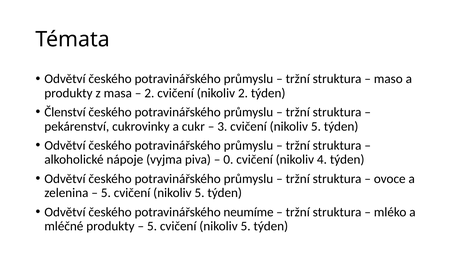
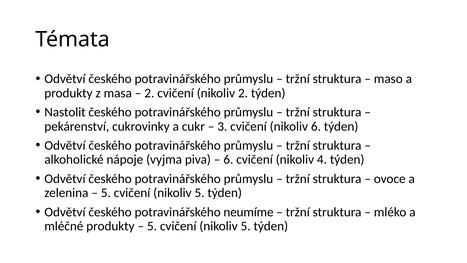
Členství: Členství -> Nastolit
3 cvičení nikoliv 5: 5 -> 6
0 at (228, 159): 0 -> 6
